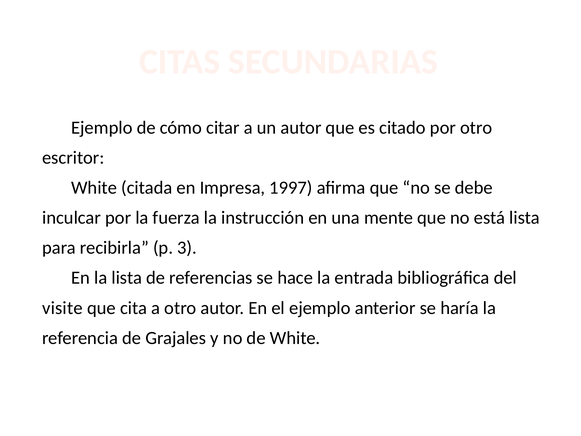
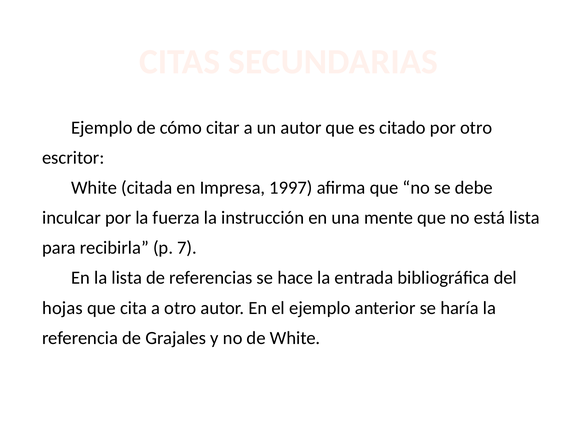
3: 3 -> 7
visite: visite -> hojas
